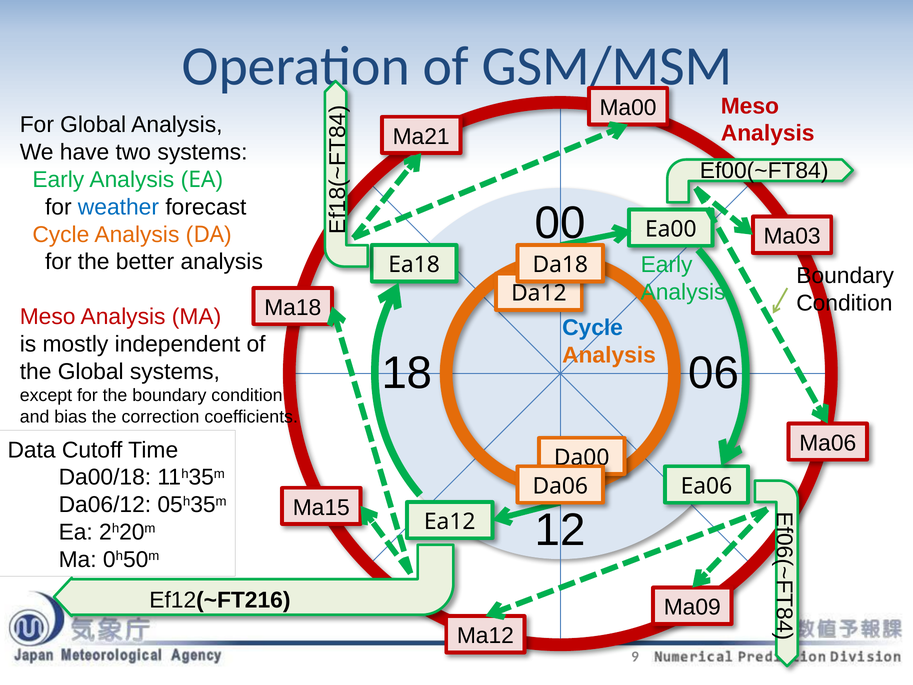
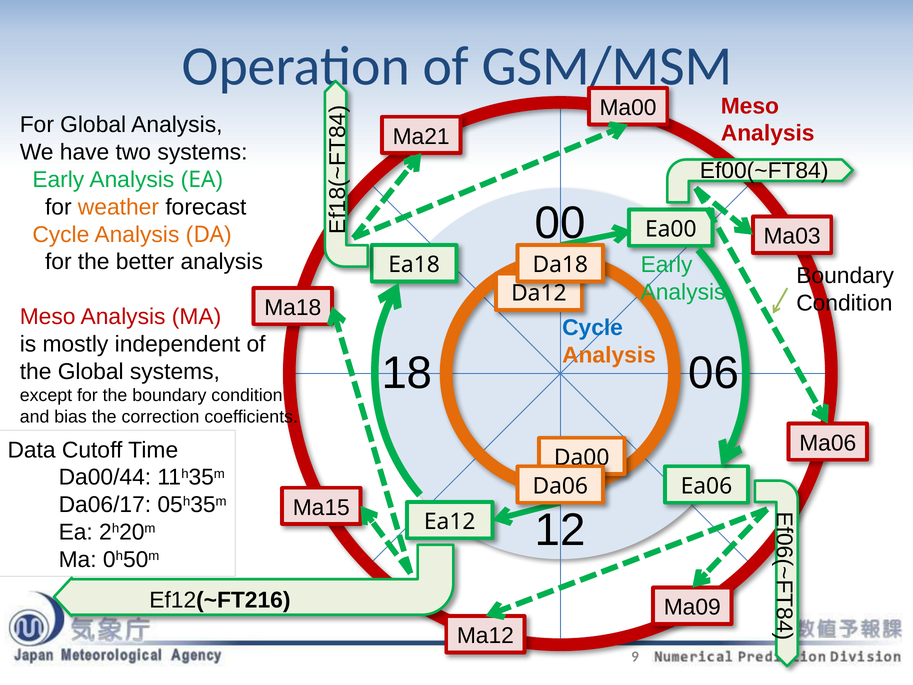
weather colour: blue -> orange
Da00/18: Da00/18 -> Da00/44
Da06/12: Da06/12 -> Da06/17
